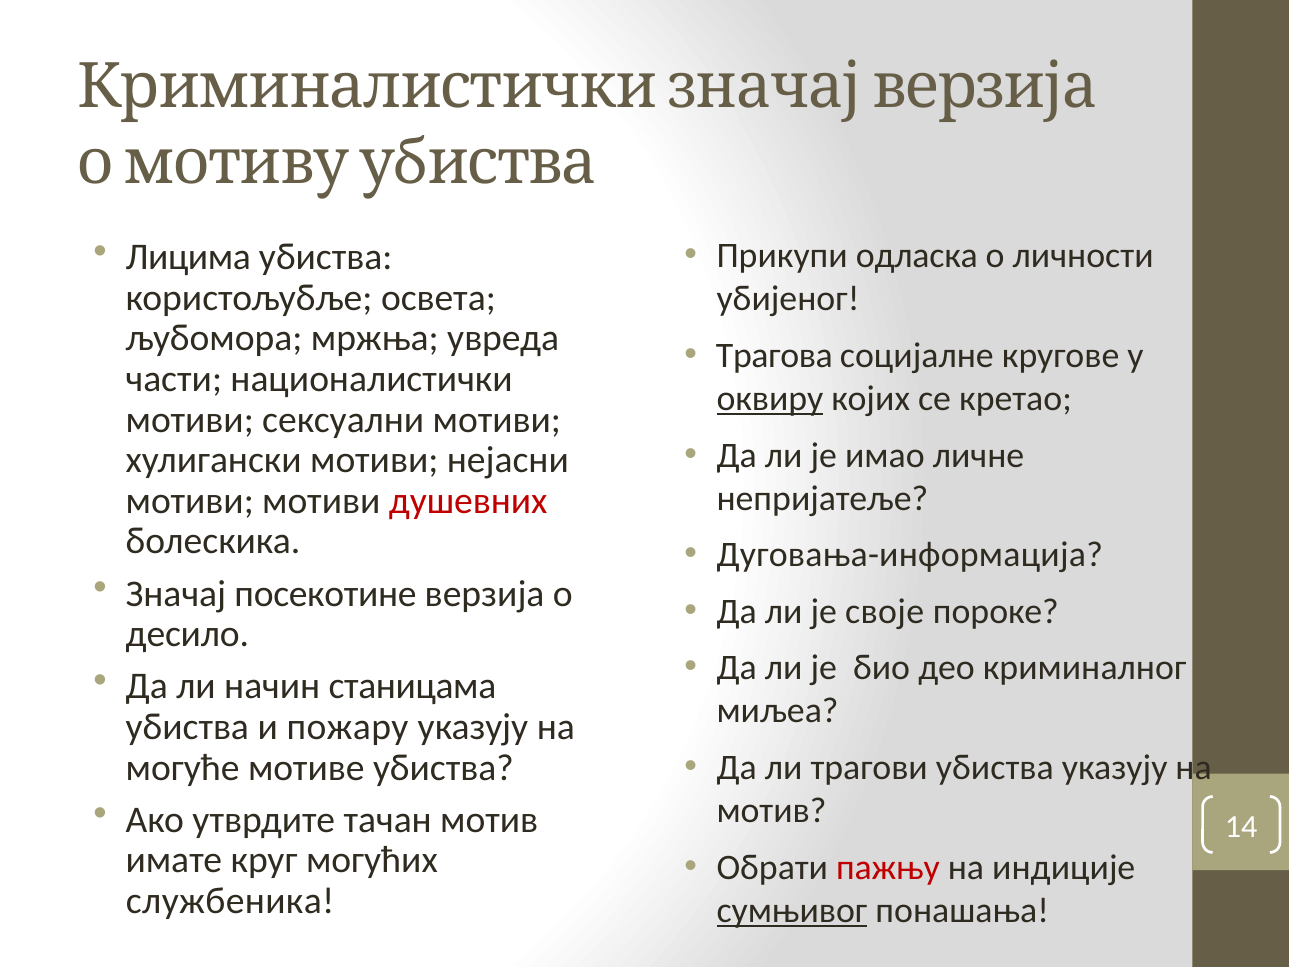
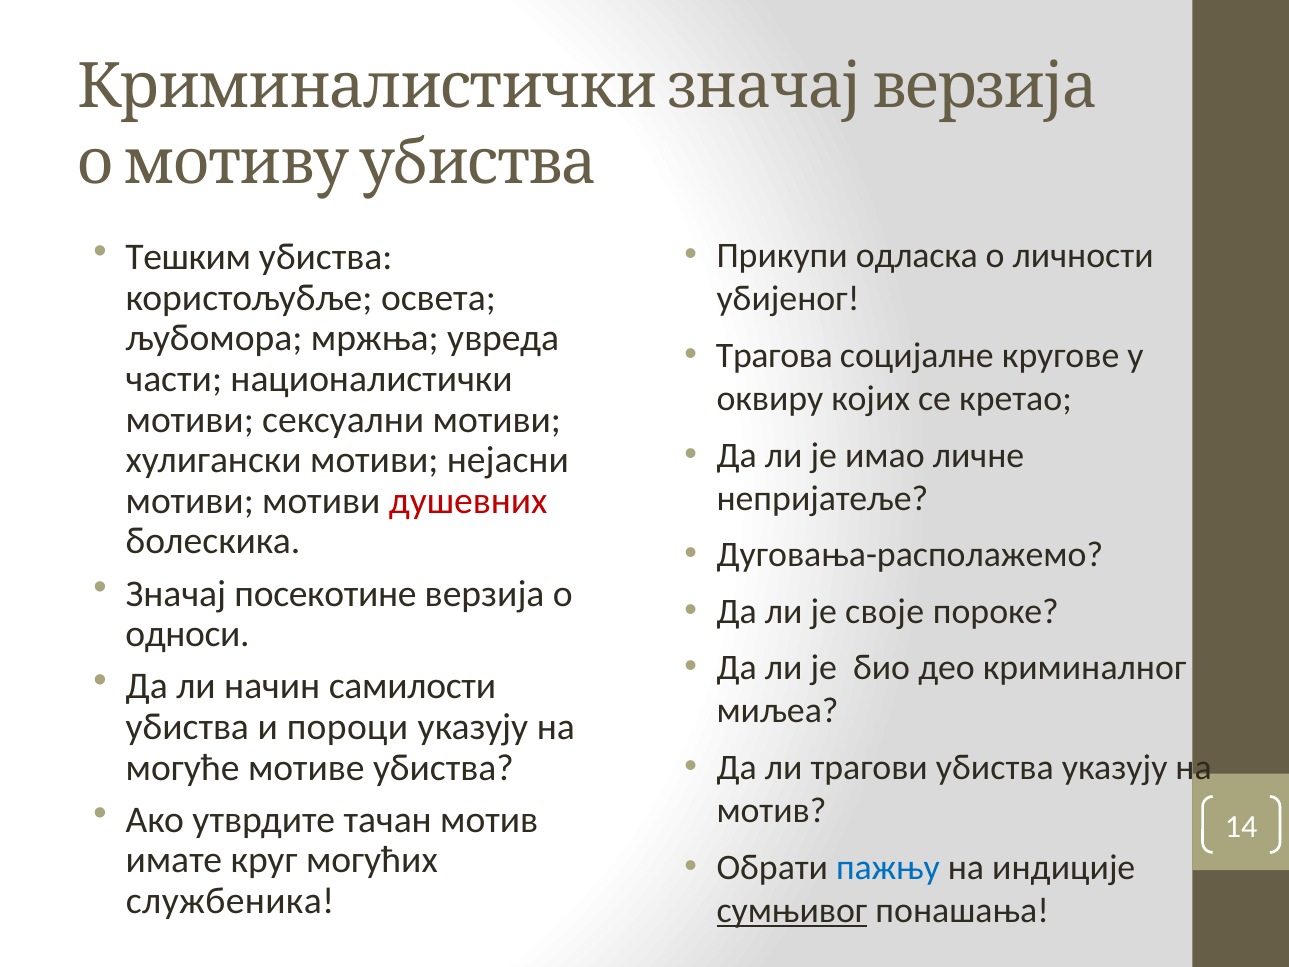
Лицима: Лицима -> Тешким
оквиру underline: present -> none
Дуговања-информација: Дуговања-информација -> Дуговања-располажемо
десило: десило -> односи
станицама: станицама -> самилости
пожару: пожару -> пороци
пажњу colour: red -> blue
